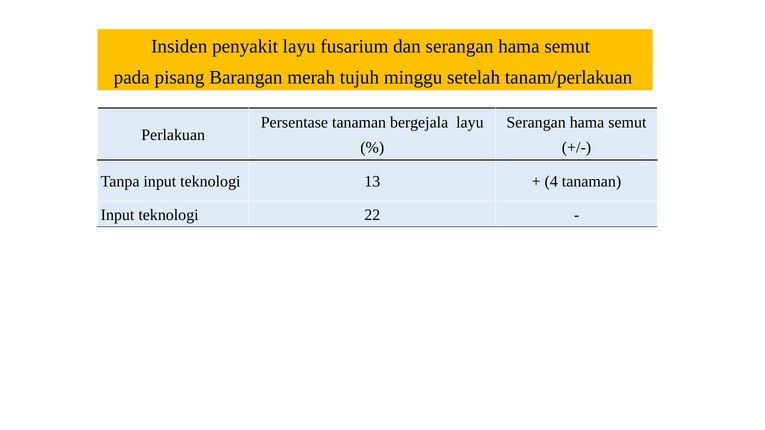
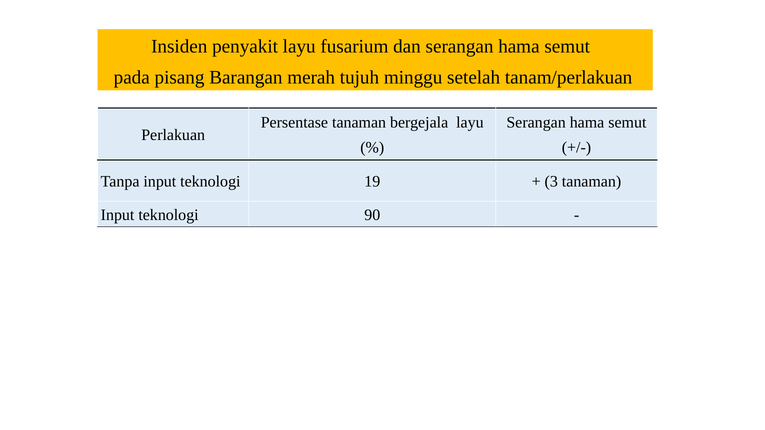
13: 13 -> 19
4: 4 -> 3
22: 22 -> 90
